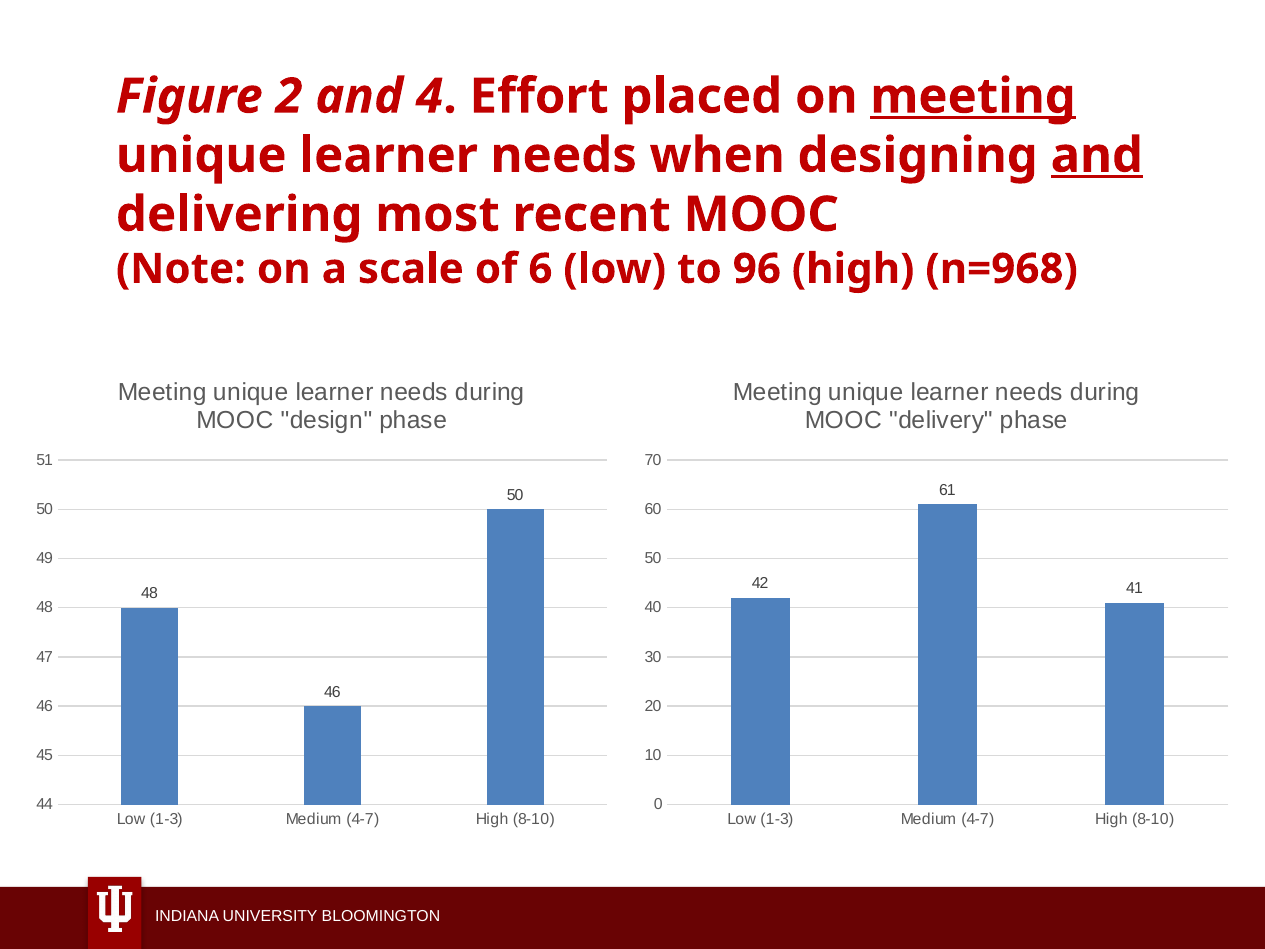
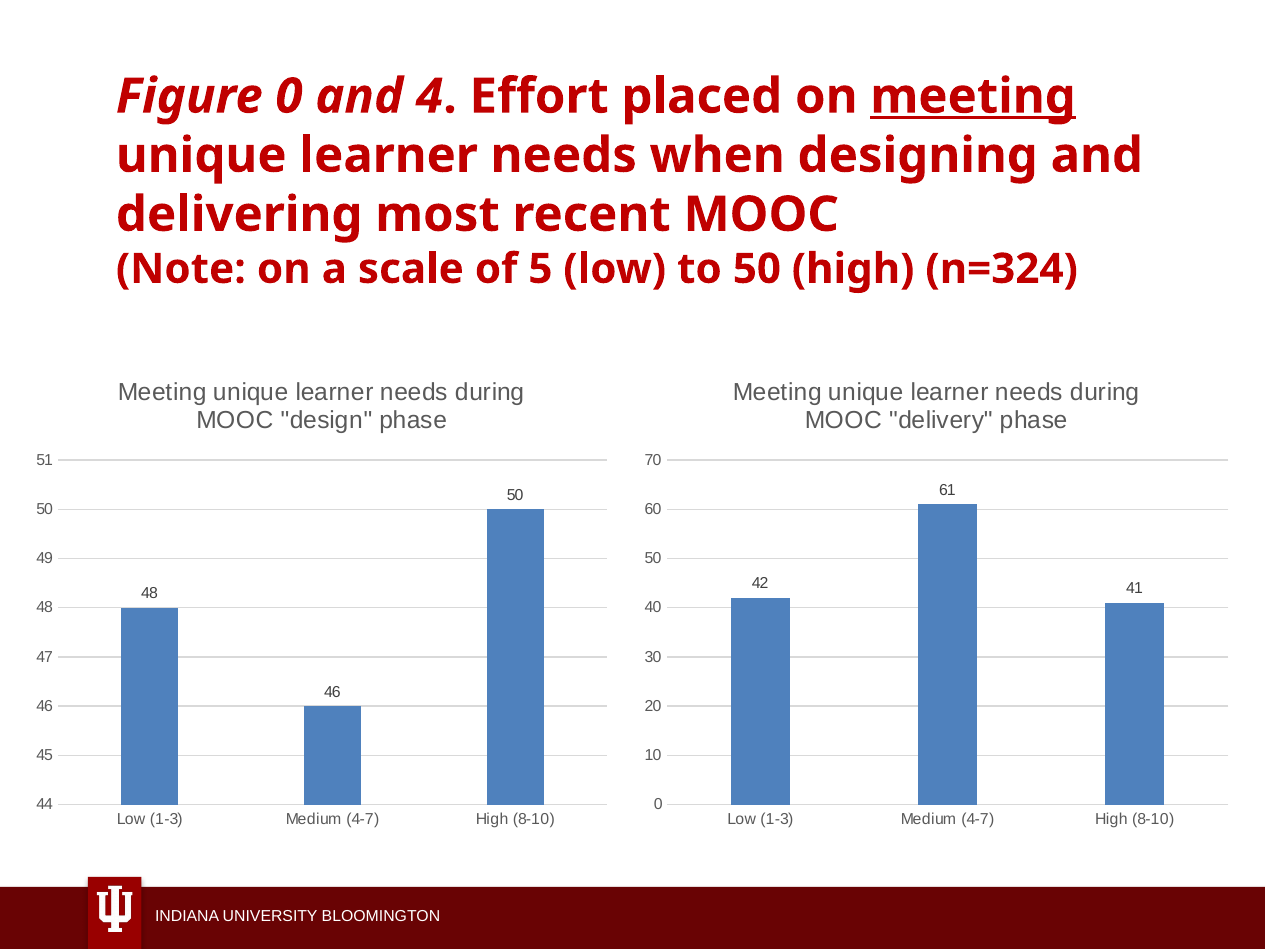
Figure 2: 2 -> 0
and at (1097, 155) underline: present -> none
6: 6 -> 5
to 96: 96 -> 50
n=968: n=968 -> n=324
